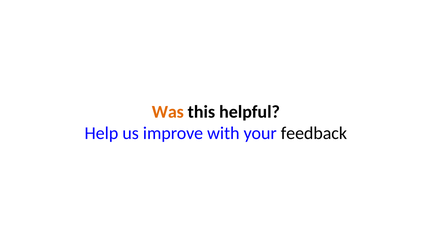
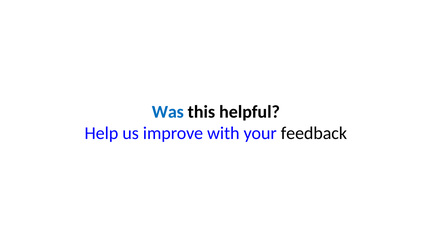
Was colour: orange -> blue
